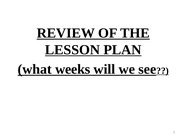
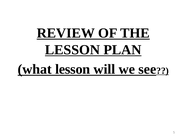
what weeks: weeks -> lesson
